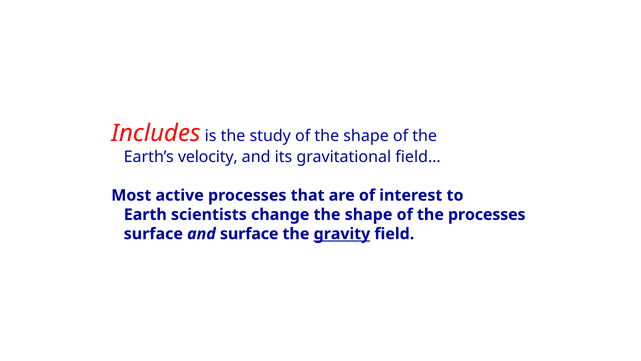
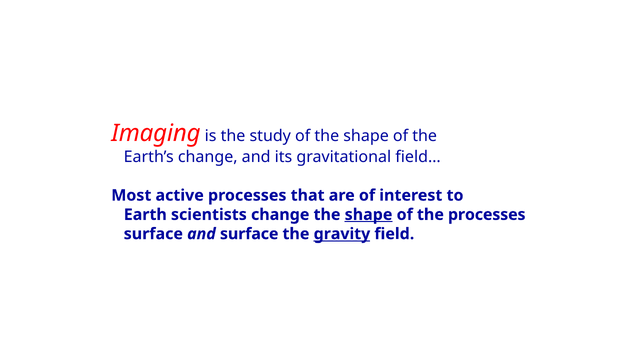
Includes: Includes -> Imaging
Earth’s velocity: velocity -> change
shape at (369, 214) underline: none -> present
